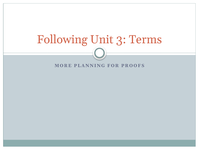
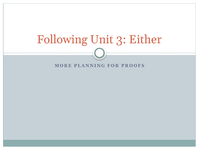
Terms: Terms -> Either
